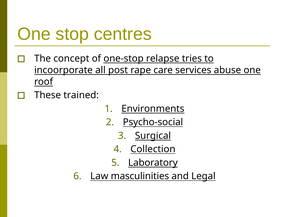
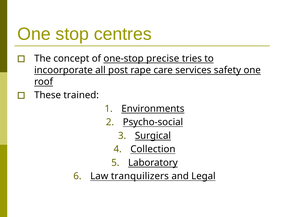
relapse: relapse -> precise
abuse: abuse -> safety
masculinities: masculinities -> tranquilizers
